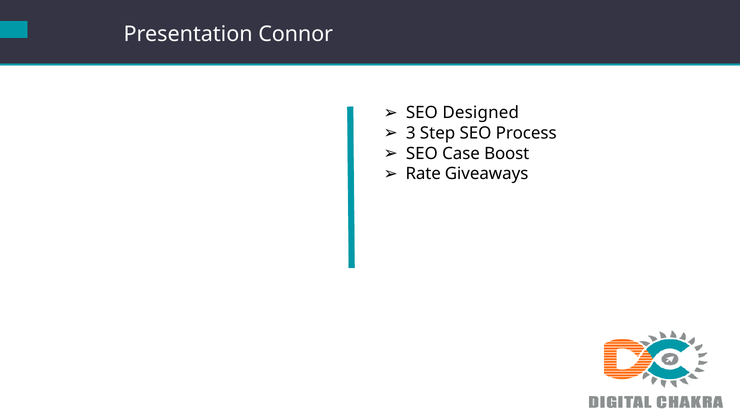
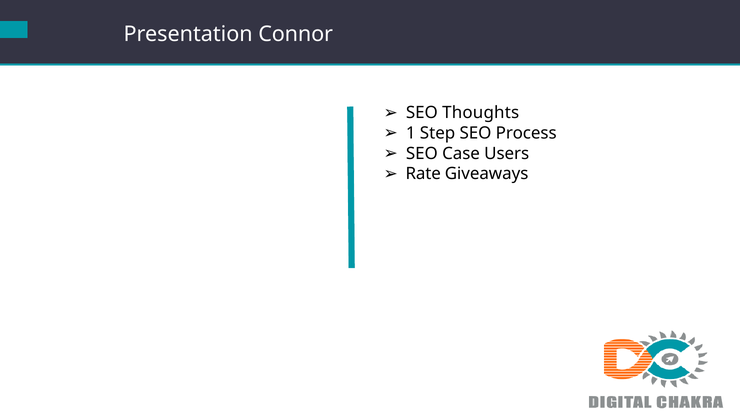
Designed: Designed -> Thoughts
3: 3 -> 1
Boost: Boost -> Users
